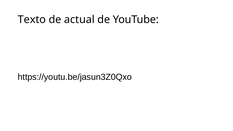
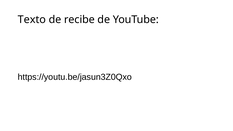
actual: actual -> recibe
